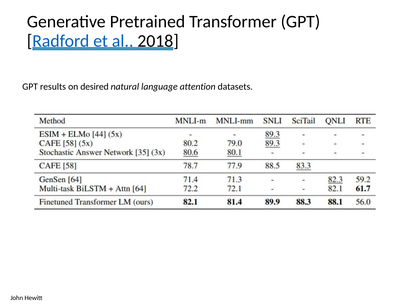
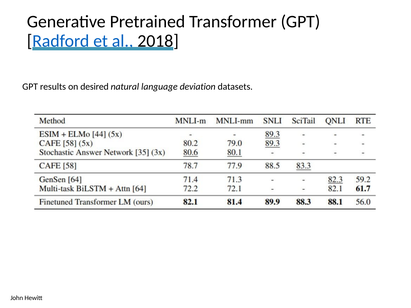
attention: attention -> deviation
